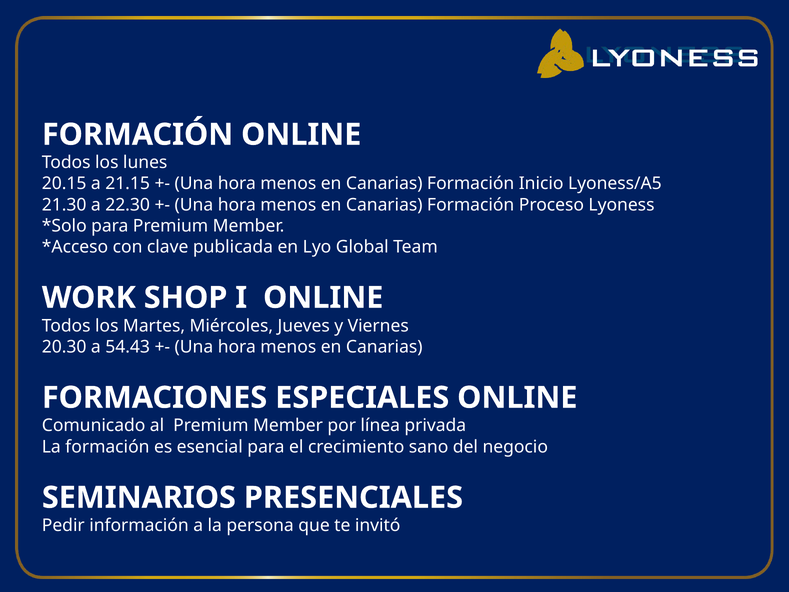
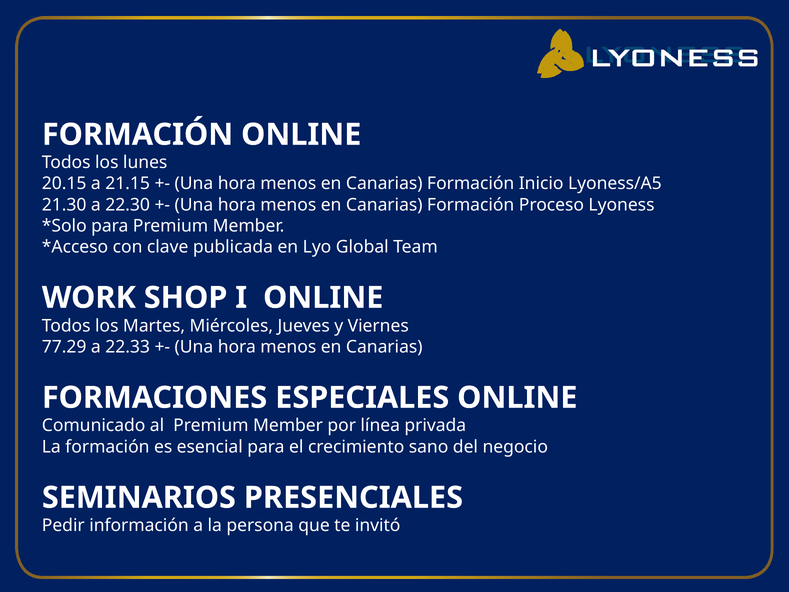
20.30: 20.30 -> 77.29
54.43: 54.43 -> 22.33
